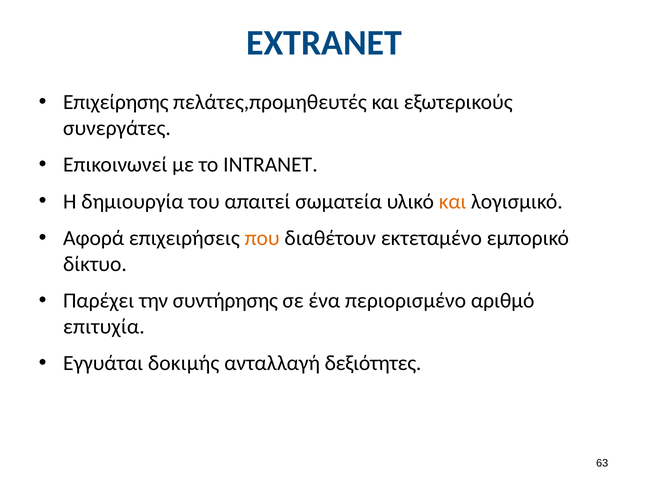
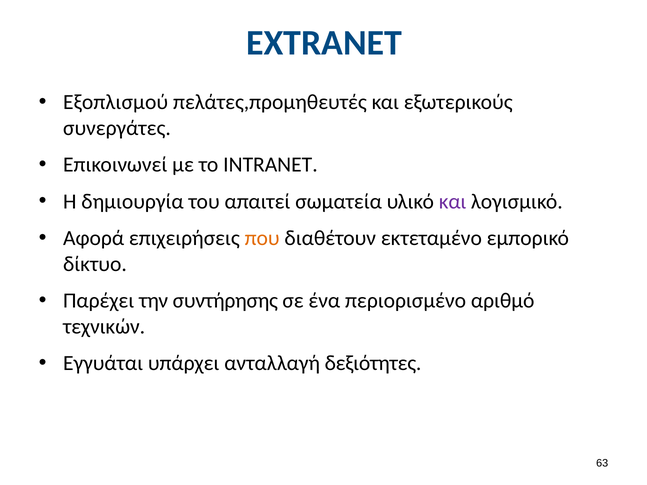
Επιχείρησης: Επιχείρησης -> Εξοπλισμού
και at (453, 202) colour: orange -> purple
επιτυχία: επιτυχία -> τεχνικών
δοκιμής: δοκιμής -> υπάρχει
